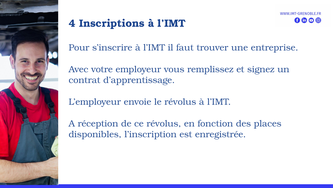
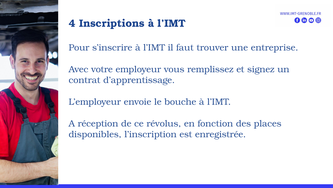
le révolus: révolus -> bouche
